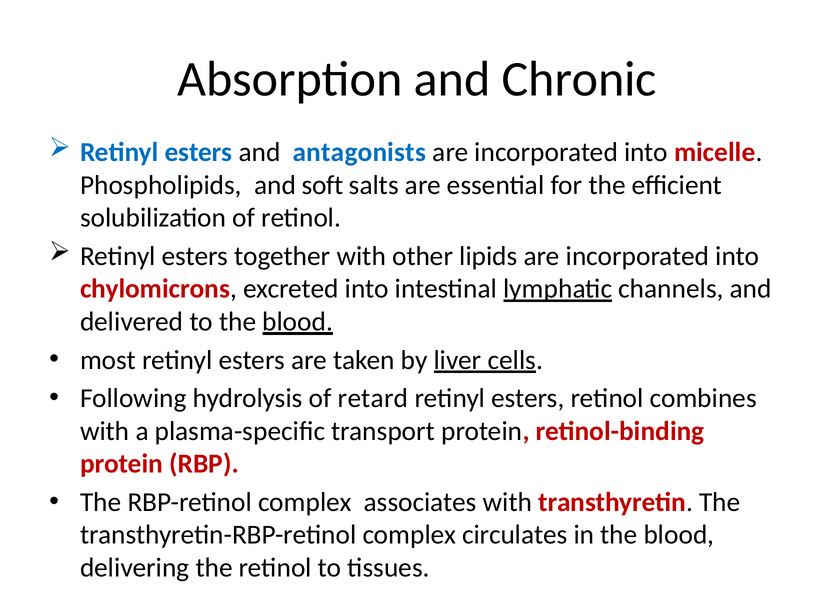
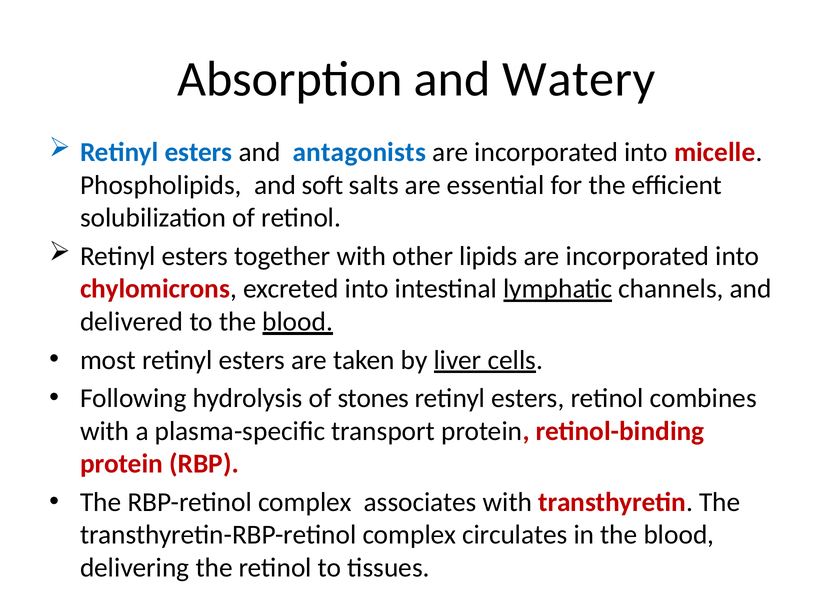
Chronic: Chronic -> Watery
retard: retard -> stones
